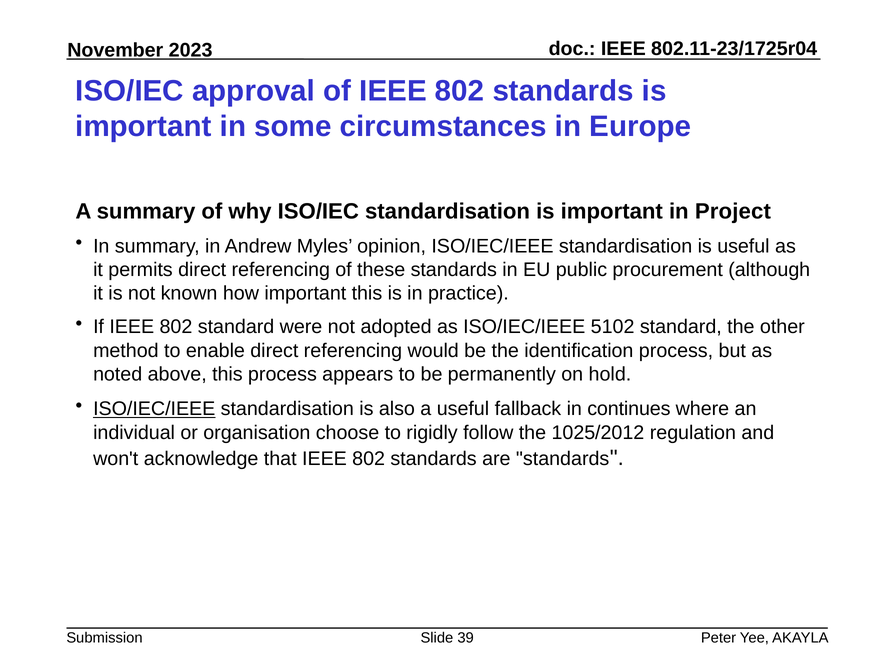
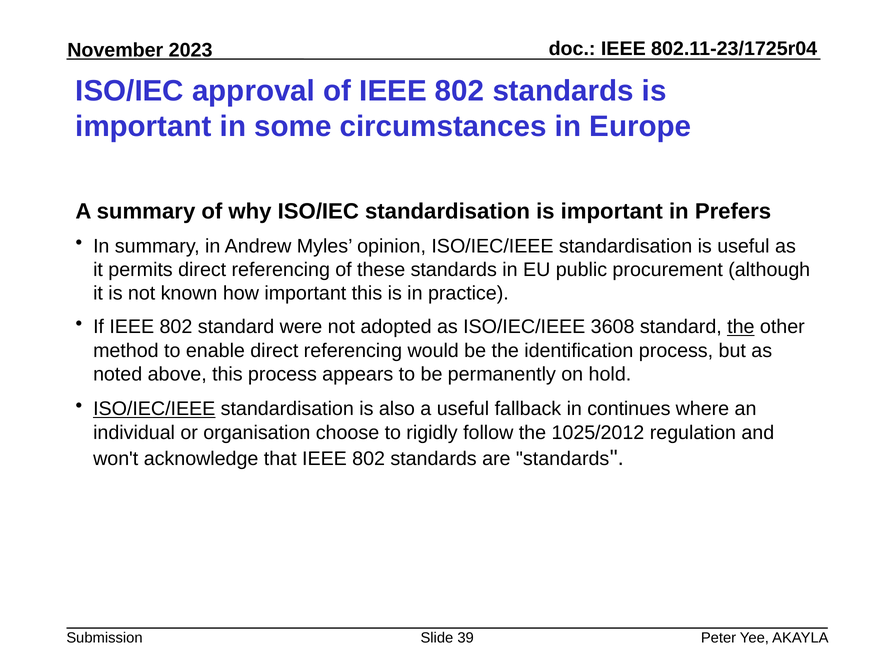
Project: Project -> Prefers
5102: 5102 -> 3608
the at (741, 327) underline: none -> present
